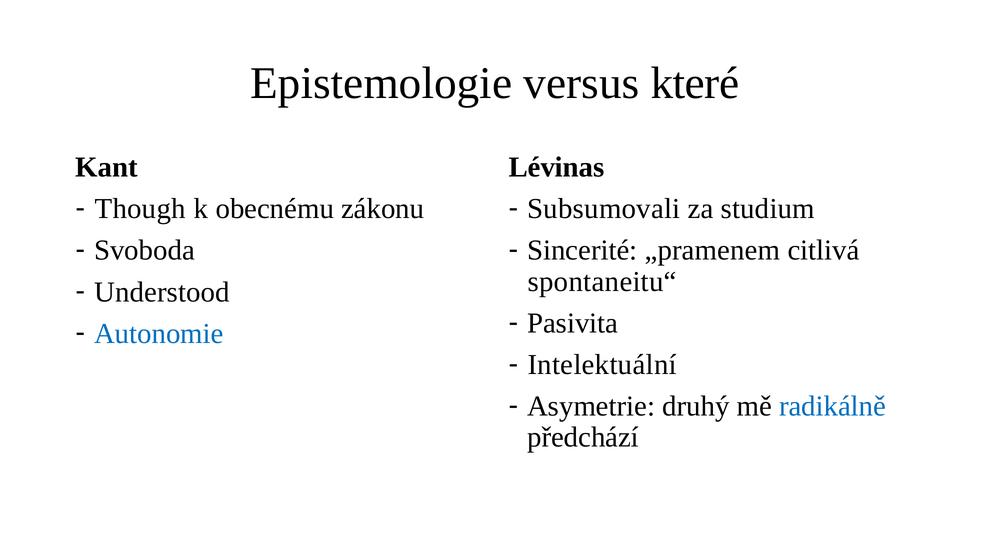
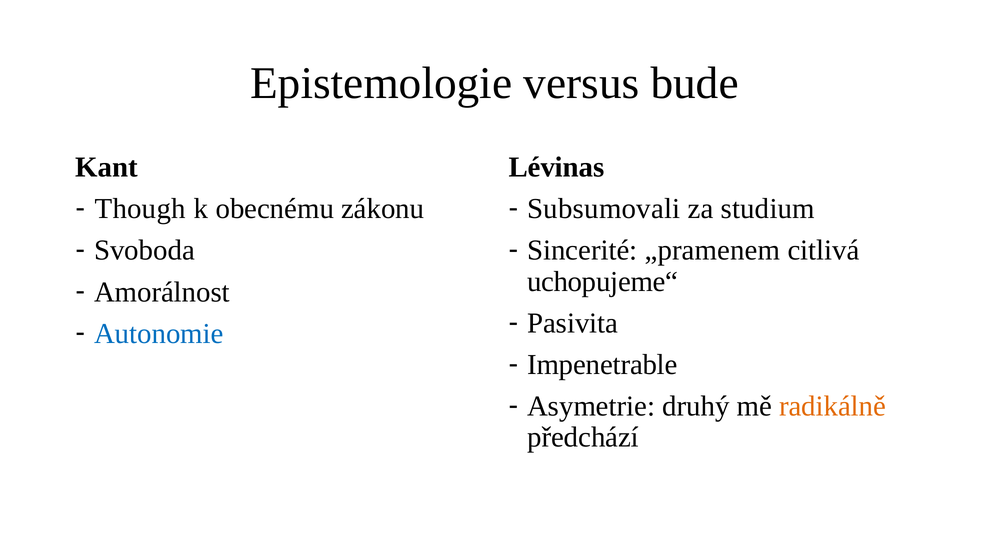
které: které -> bude
spontaneitu“: spontaneitu“ -> uchopujeme“
Understood: Understood -> Amorálnost
Intelektuální: Intelektuální -> Impenetrable
radikálně colour: blue -> orange
